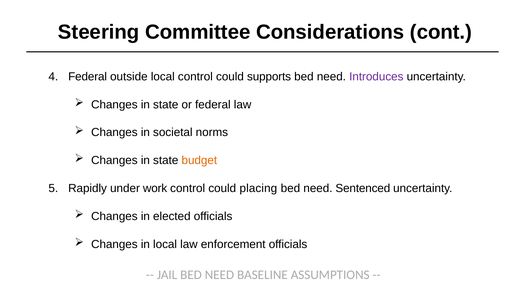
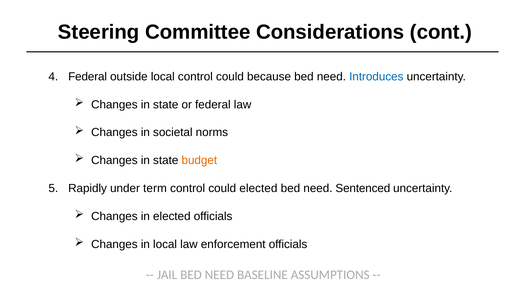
supports: supports -> because
Introduces colour: purple -> blue
work: work -> term
could placing: placing -> elected
